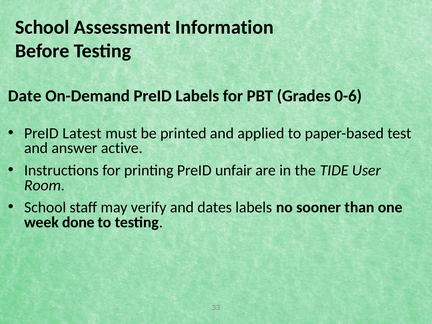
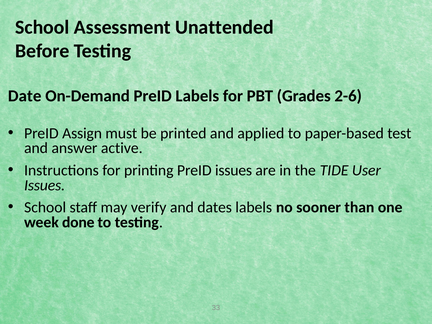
Information: Information -> Unattended
0-6: 0-6 -> 2-6
Latest: Latest -> Assign
PreID unfair: unfair -> issues
Room at (45, 185): Room -> Issues
